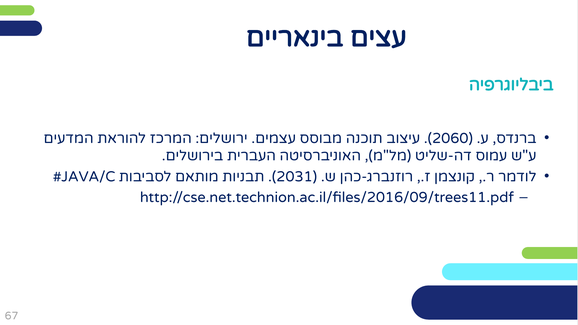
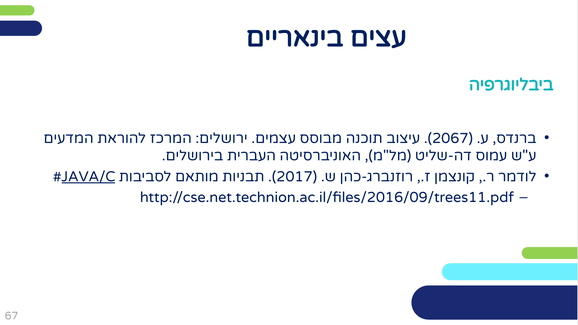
2060: 2060 -> 2067
JAVA/C underline: none -> present
2031: 2031 -> 2017
